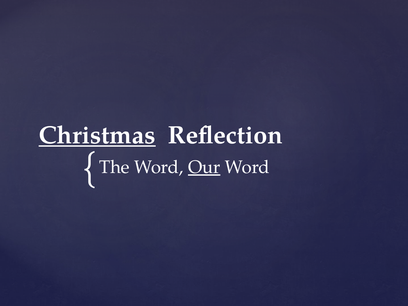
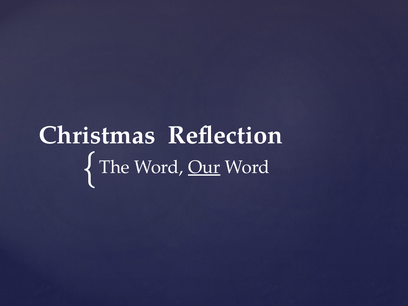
Christmas underline: present -> none
